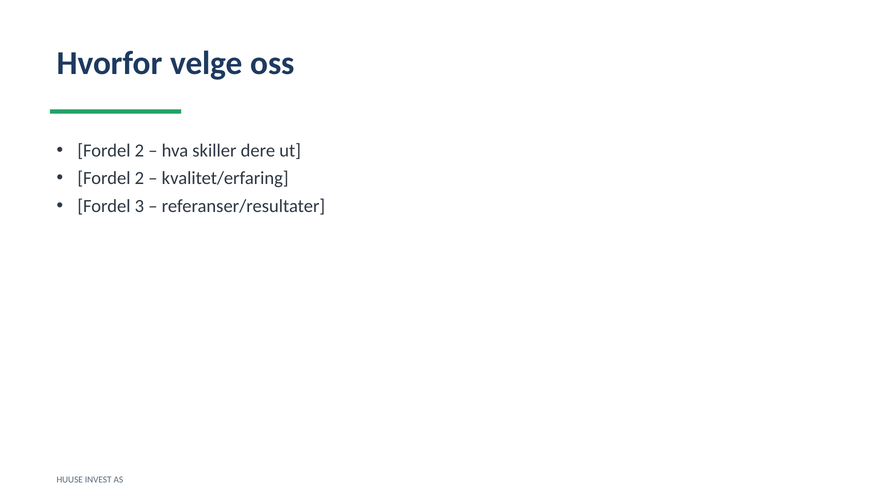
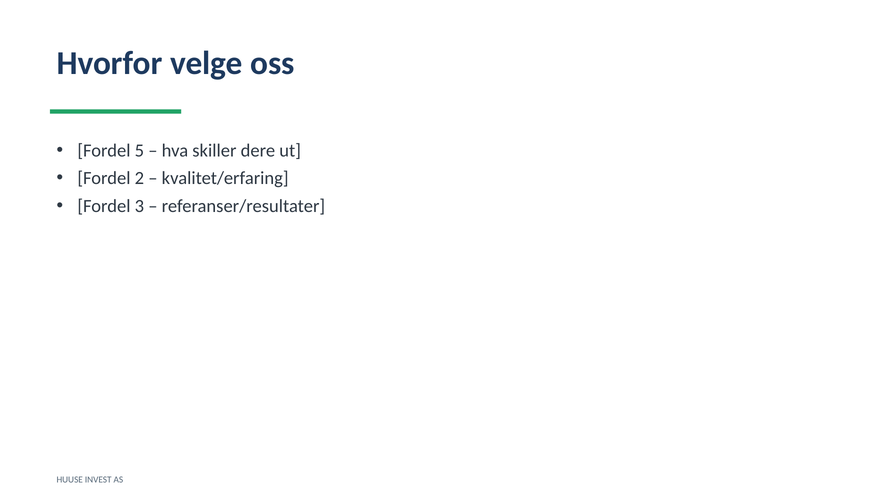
2 at (139, 151): 2 -> 5
